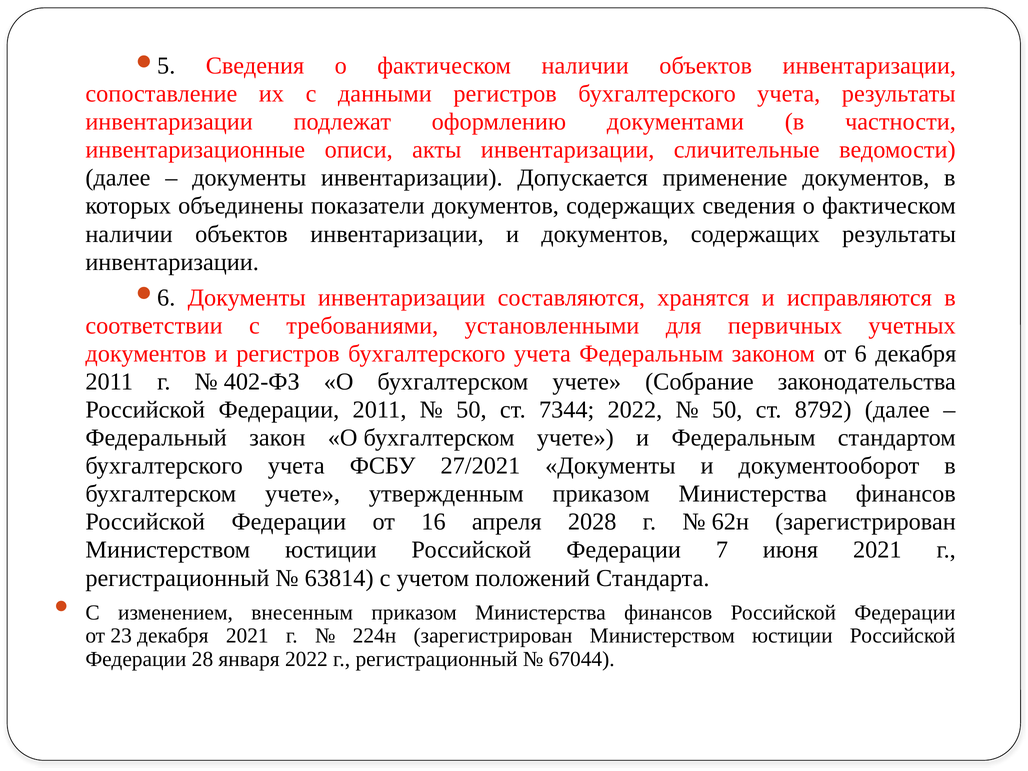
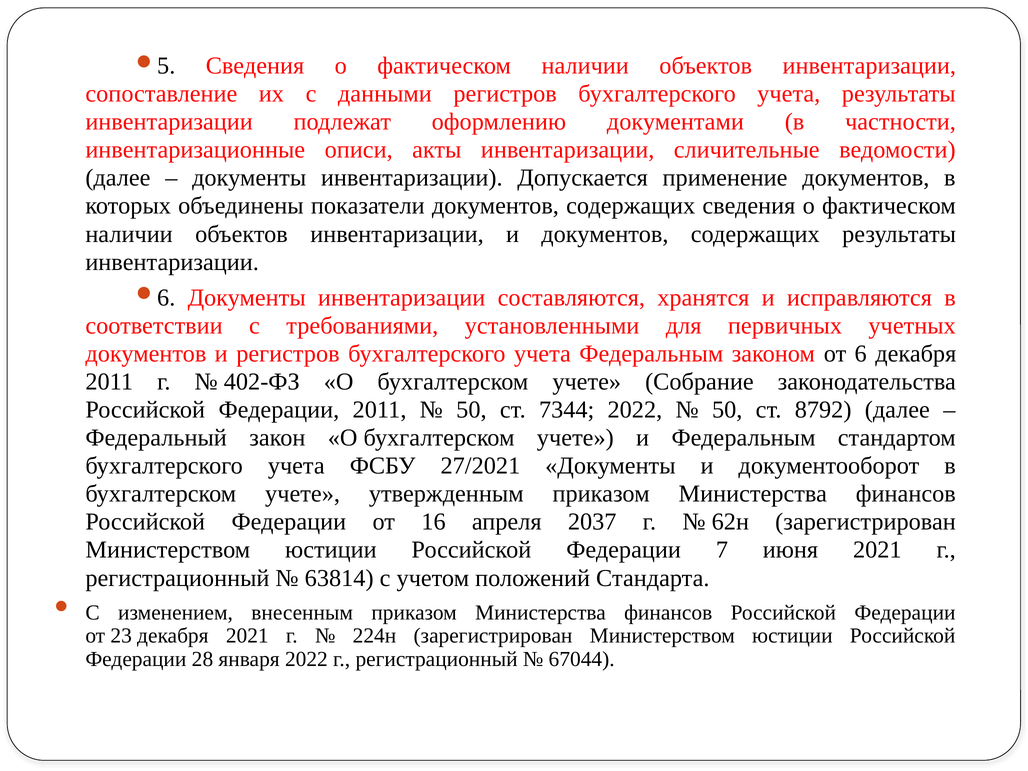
2028: 2028 -> 2037
